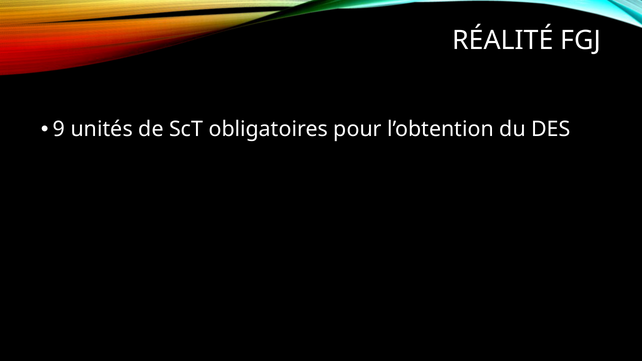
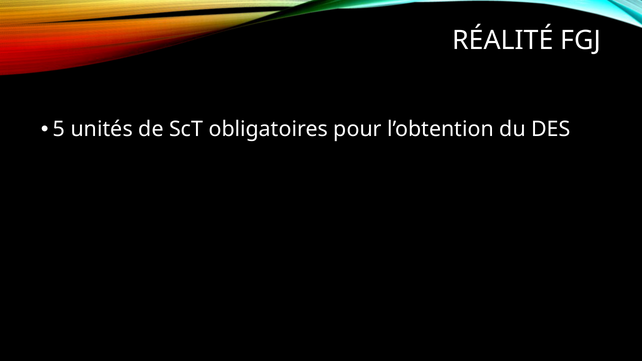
9: 9 -> 5
